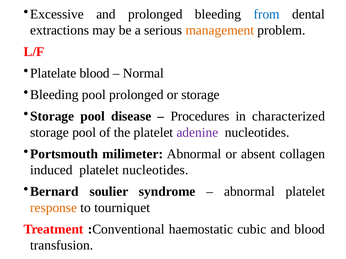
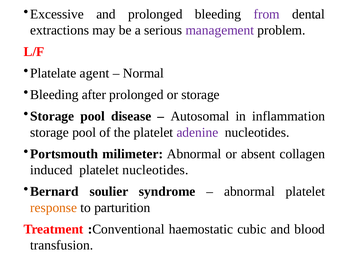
from colour: blue -> purple
management colour: orange -> purple
Platelate blood: blood -> agent
Bleeding pool: pool -> after
Procedures: Procedures -> Autosomal
characterized: characterized -> inflammation
tourniquet: tourniquet -> parturition
